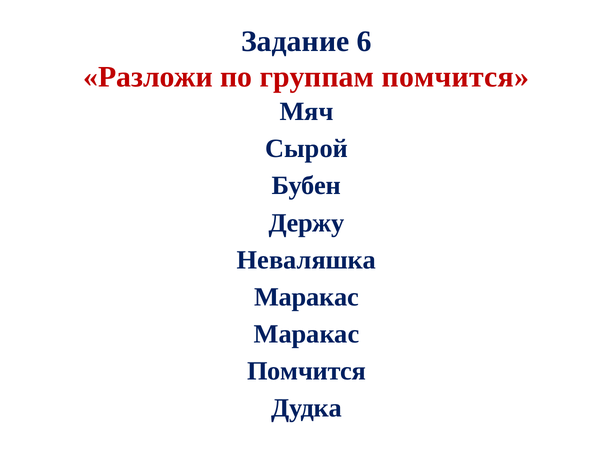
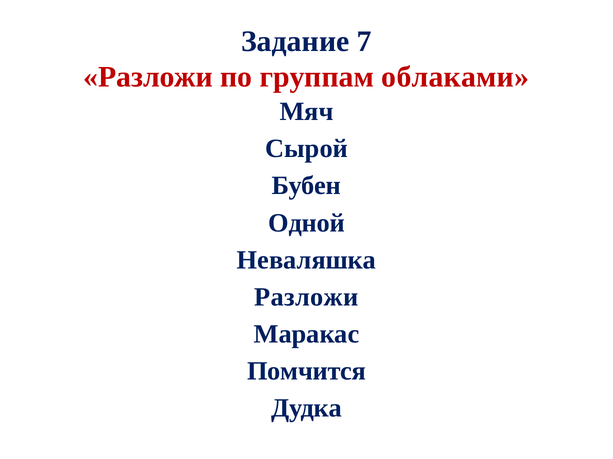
6: 6 -> 7
группам помчится: помчится -> облаками
Держу: Держу -> Одной
Маракас at (307, 297): Маракас -> Разложи
